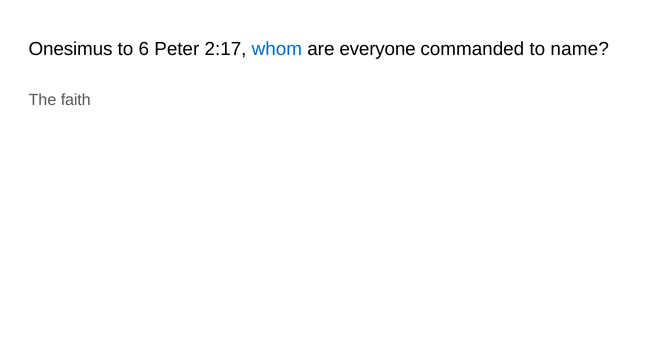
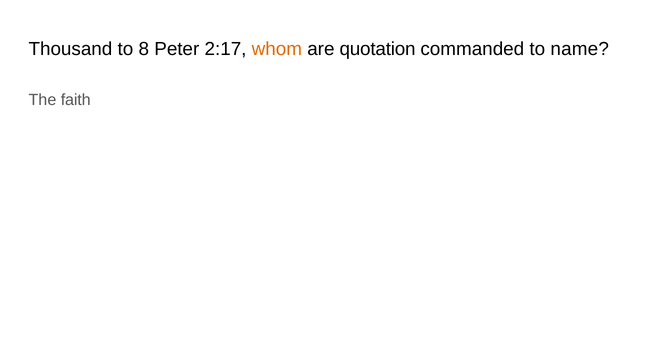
Onesimus: Onesimus -> Thousand
6: 6 -> 8
whom colour: blue -> orange
everyone: everyone -> quotation
